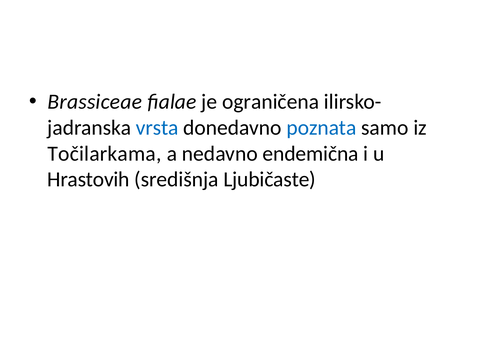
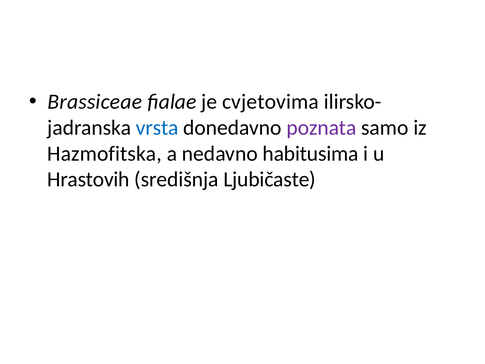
ograničena: ograničena -> cvjetovima
poznata colour: blue -> purple
Točilarkama: Točilarkama -> Hazmofitska
endemična: endemična -> habitusima
